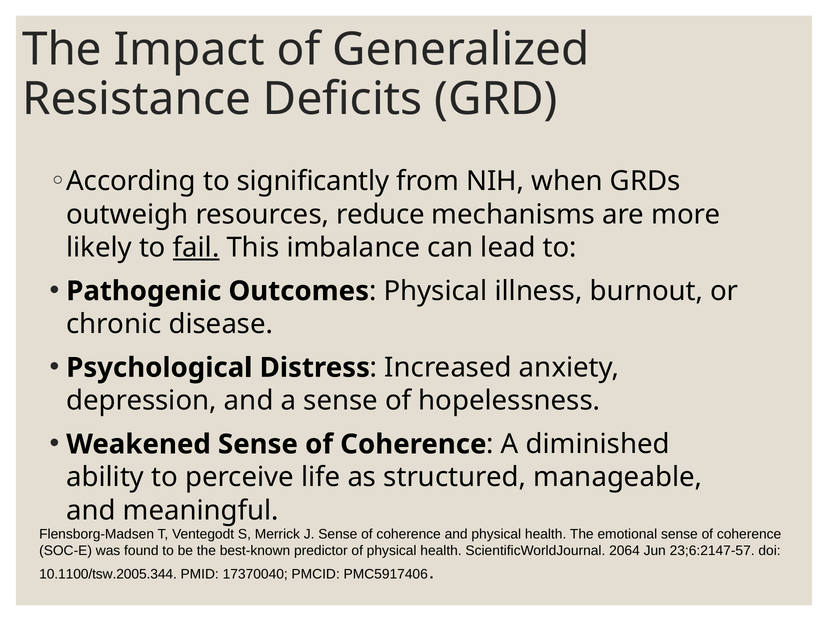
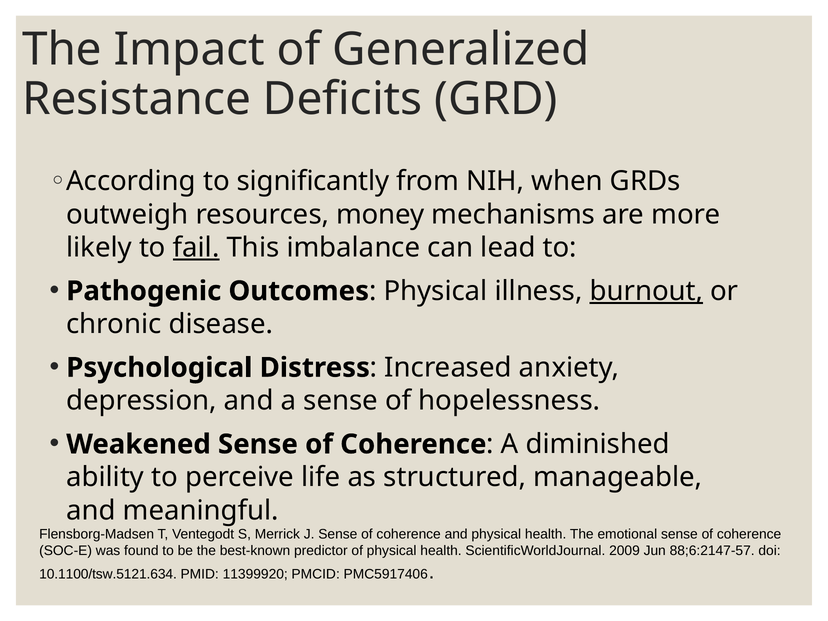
reduce: reduce -> money
burnout underline: none -> present
2064: 2064 -> 2009
23;6:2147-57: 23;6:2147-57 -> 88;6:2147-57
10.1100/tsw.2005.344: 10.1100/tsw.2005.344 -> 10.1100/tsw.5121.634
17370040: 17370040 -> 11399920
